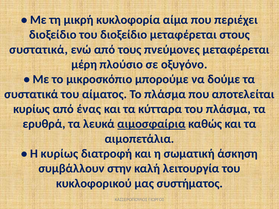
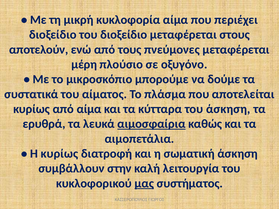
συστατικά at (39, 50): συστατικά -> αποτελούν
από ένας: ένας -> αίμα
του πλάσμα: πλάσμα -> άσκηση
μας underline: none -> present
